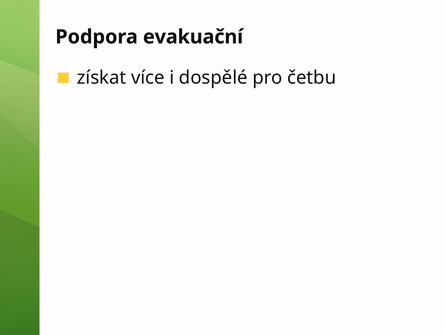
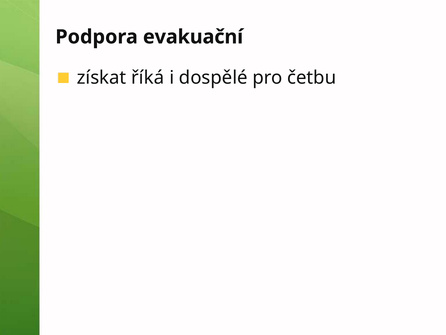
více: více -> říká
